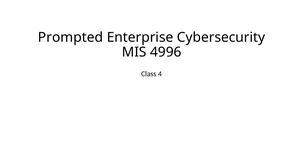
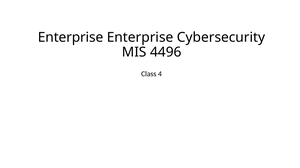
Prompted at (71, 37): Prompted -> Enterprise
4996: 4996 -> 4496
